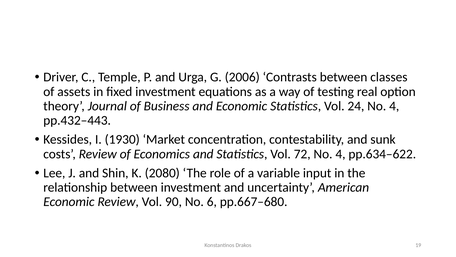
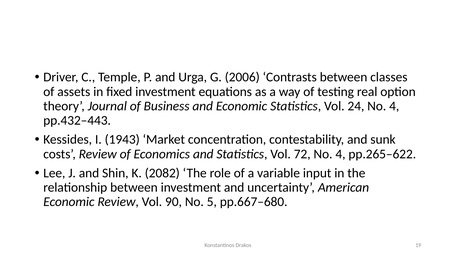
1930: 1930 -> 1943
pp.634–622: pp.634–622 -> pp.265–622
2080: 2080 -> 2082
6: 6 -> 5
